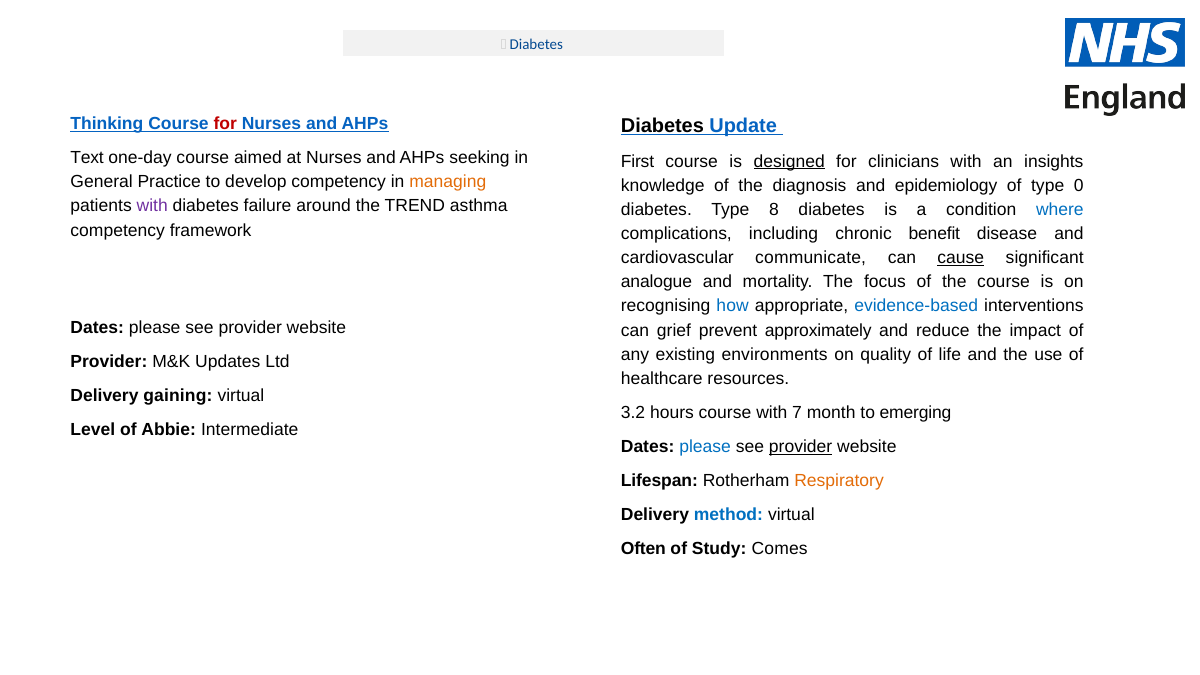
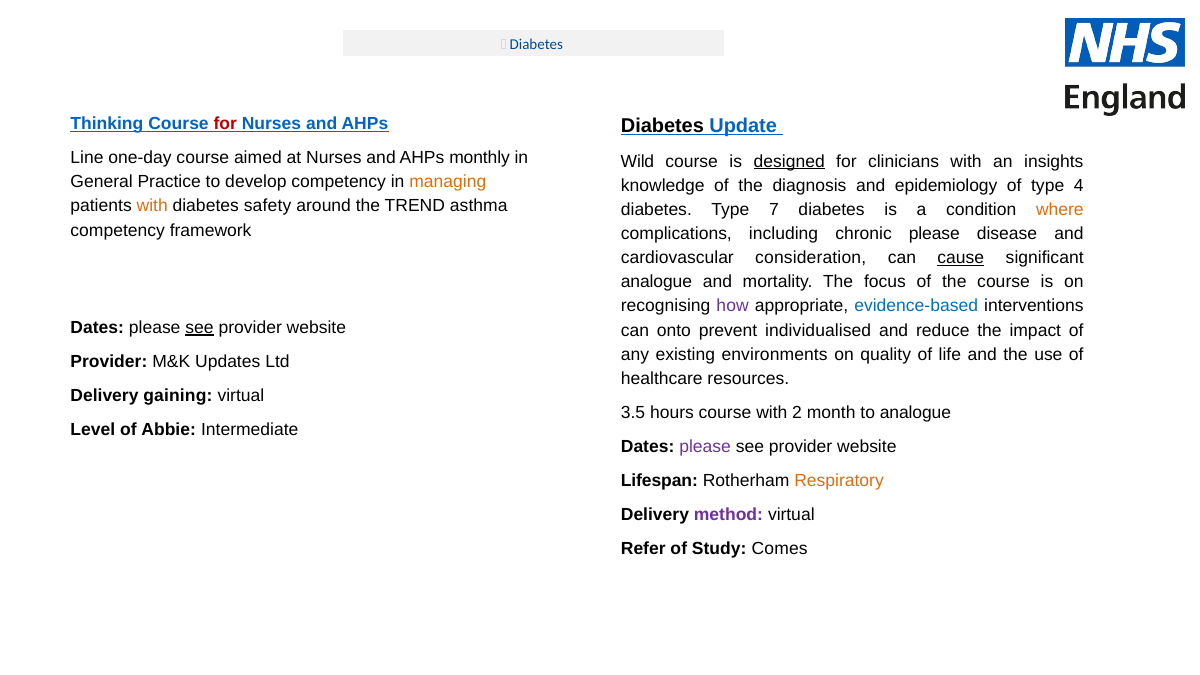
Text: Text -> Line
seeking: seeking -> monthly
First: First -> Wild
0: 0 -> 4
with at (152, 206) colour: purple -> orange
failure: failure -> safety
8: 8 -> 7
where colour: blue -> orange
chronic benefit: benefit -> please
communicate: communicate -> consideration
how colour: blue -> purple
see at (200, 327) underline: none -> present
grief: grief -> onto
approximately: approximately -> individualised
3.2: 3.2 -> 3.5
7: 7 -> 2
to emerging: emerging -> analogue
please at (705, 447) colour: blue -> purple
provider at (801, 447) underline: present -> none
method colour: blue -> purple
Often: Often -> Refer
